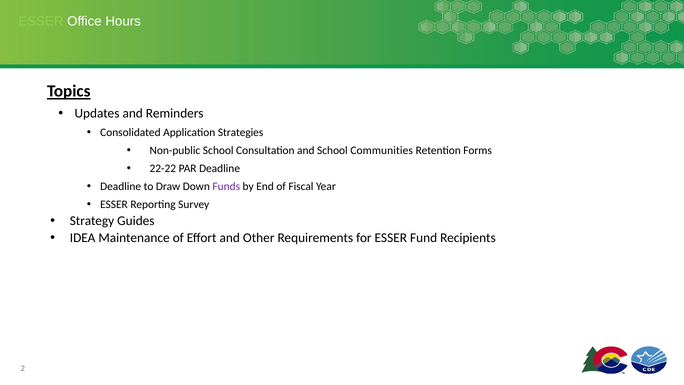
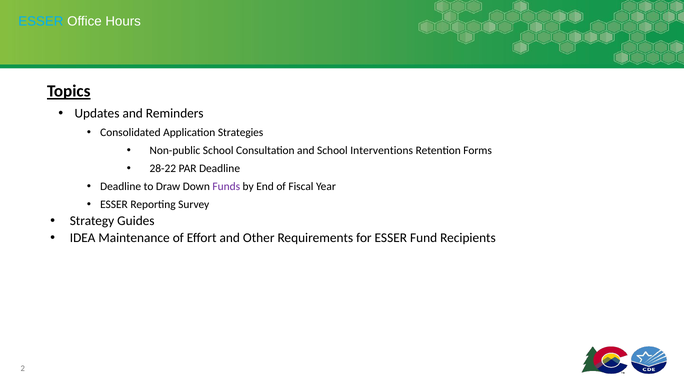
ESSER at (41, 21) colour: light green -> light blue
Communities: Communities -> Interventions
22-22: 22-22 -> 28-22
